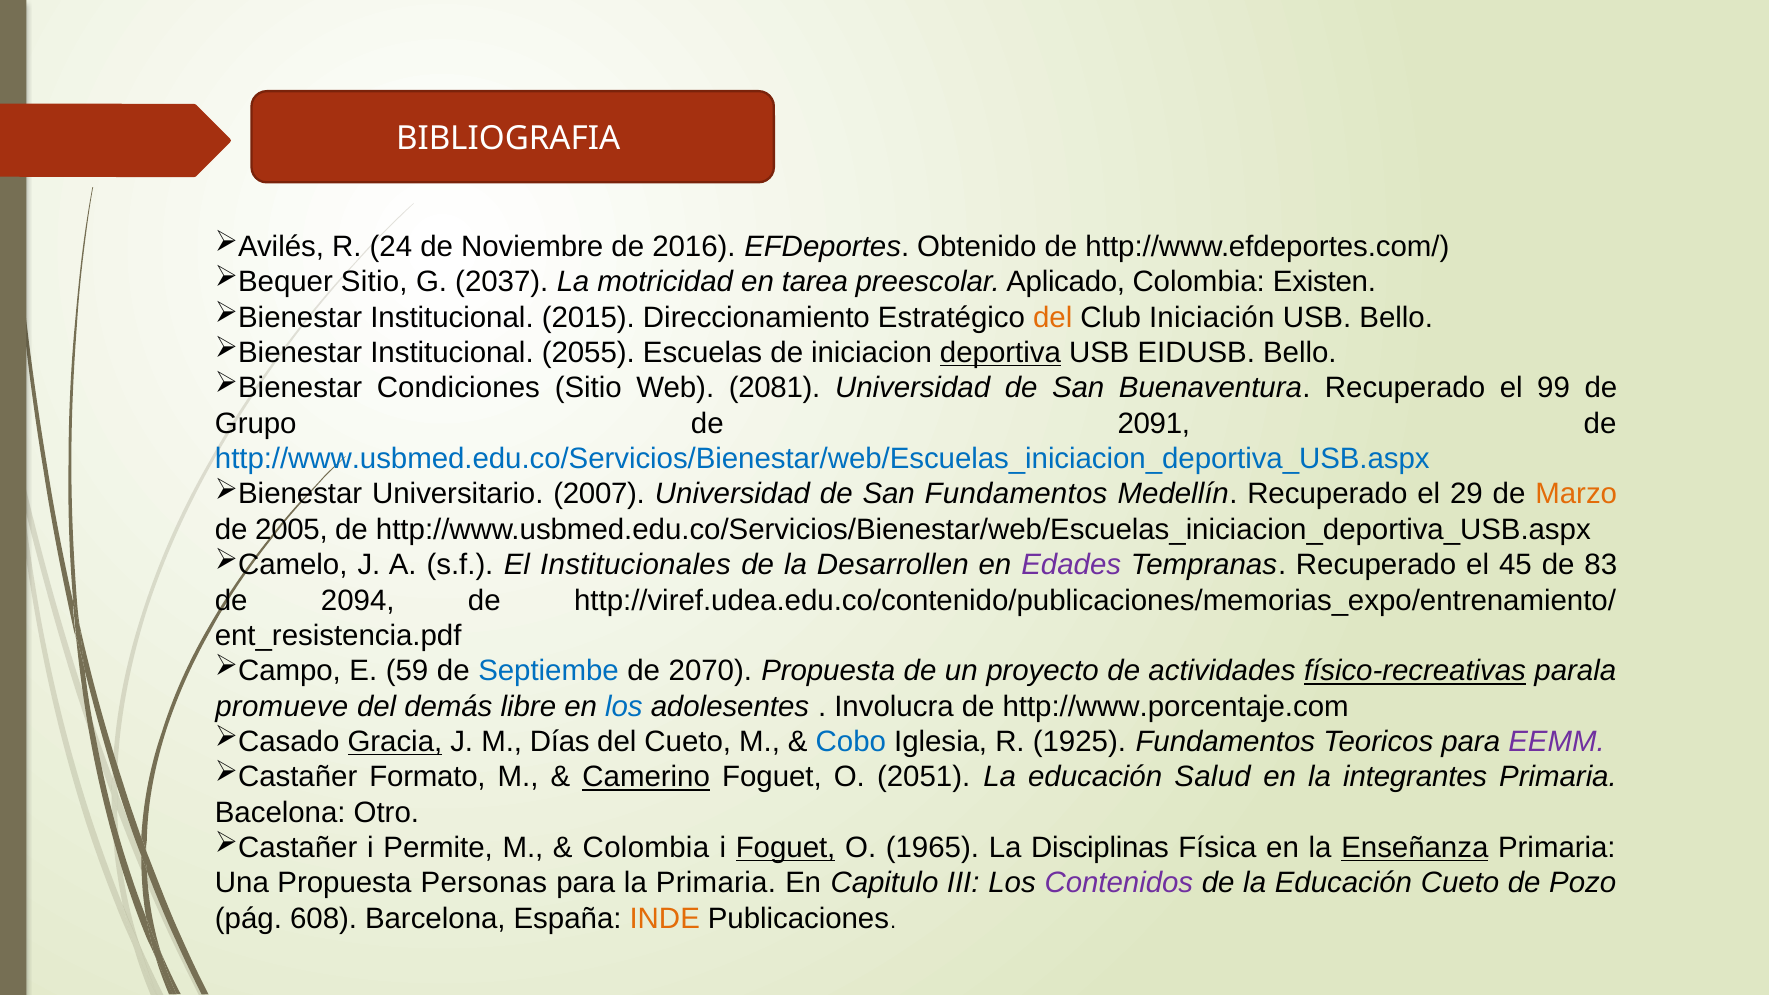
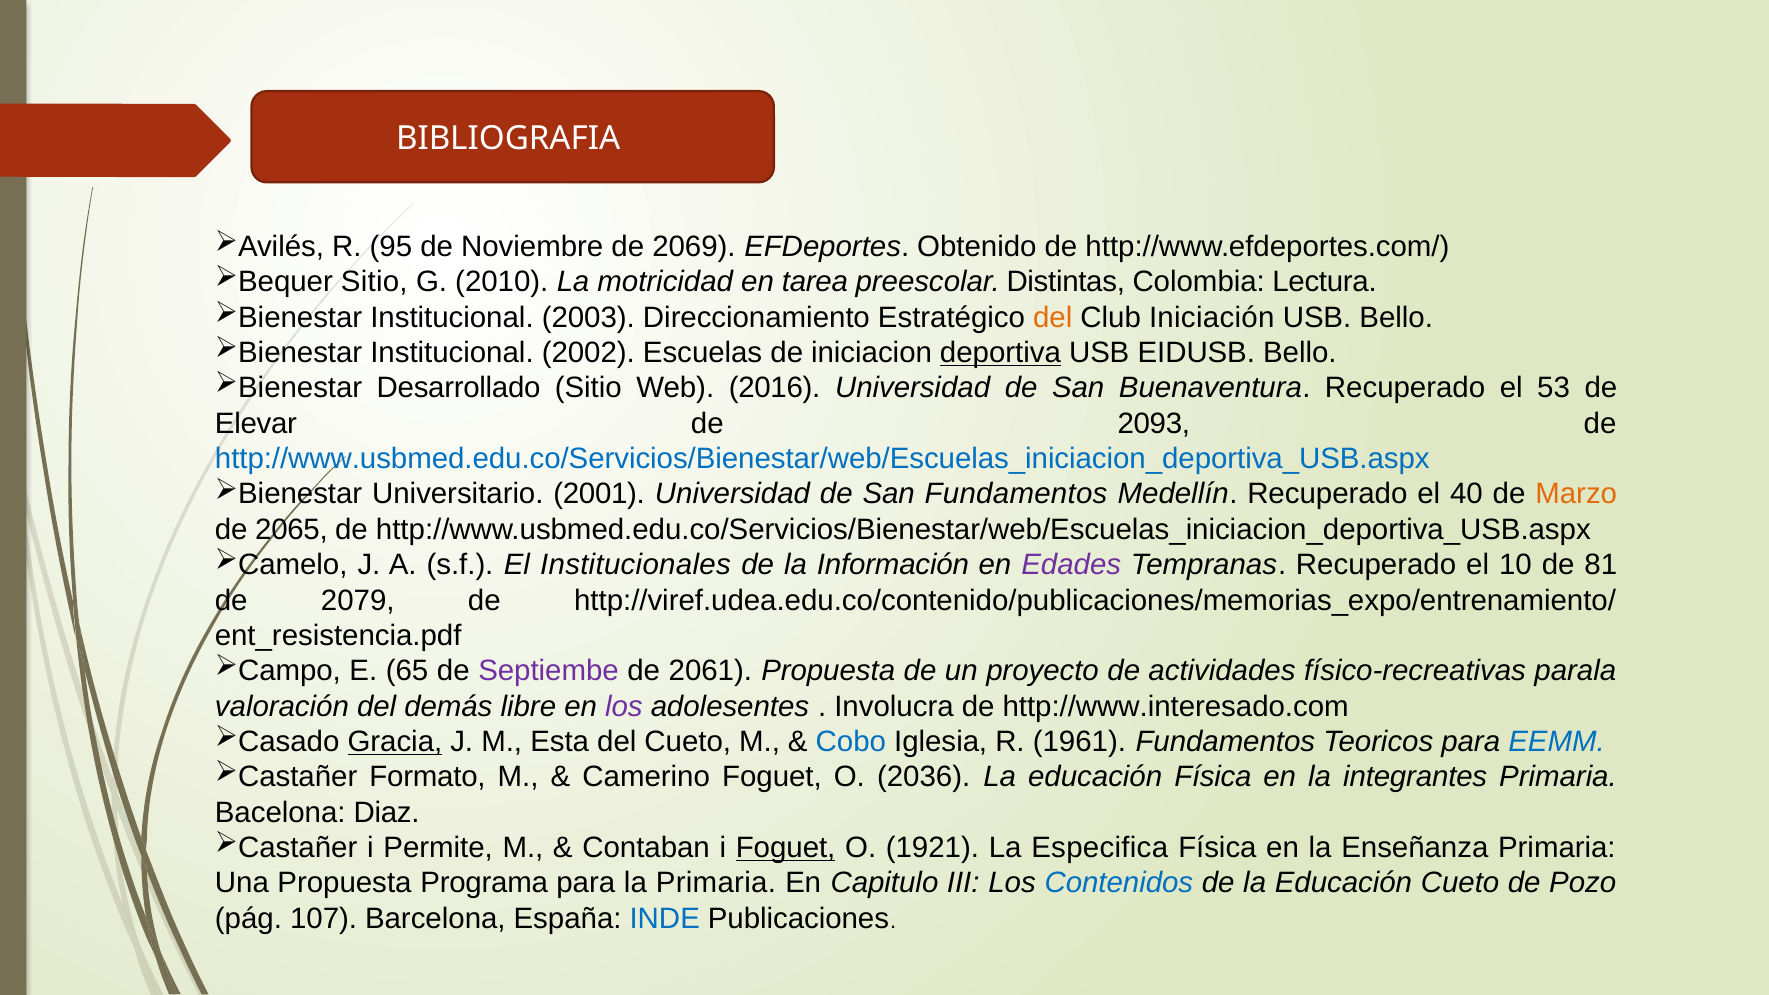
24: 24 -> 95
2016: 2016 -> 2069
2037: 2037 -> 2010
Aplicado: Aplicado -> Distintas
Existen: Existen -> Lectura
2015: 2015 -> 2003
2055: 2055 -> 2002
Condiciones: Condiciones -> Desarrollado
2081: 2081 -> 2016
99: 99 -> 53
Grupo: Grupo -> Elevar
2091: 2091 -> 2093
2007: 2007 -> 2001
29: 29 -> 40
2005: 2005 -> 2065
Desarrollen: Desarrollen -> Información
45: 45 -> 10
83: 83 -> 81
2094: 2094 -> 2079
59: 59 -> 65
Septiembe colour: blue -> purple
2070: 2070 -> 2061
físico-recreativas underline: present -> none
promueve: promueve -> valoración
los at (624, 706) colour: blue -> purple
http://www.porcentaje.com: http://www.porcentaje.com -> http://www.interesado.com
Días: Días -> Esta
1925: 1925 -> 1961
EEMM colour: purple -> blue
Camerino underline: present -> none
2051: 2051 -> 2036
educación Salud: Salud -> Física
Otro: Otro -> Diaz
Colombia at (646, 848): Colombia -> Contaban
1965: 1965 -> 1921
Disciplinas: Disciplinas -> Especifica
Enseñanza underline: present -> none
Personas: Personas -> Programa
Contenidos colour: purple -> blue
608: 608 -> 107
INDE colour: orange -> blue
